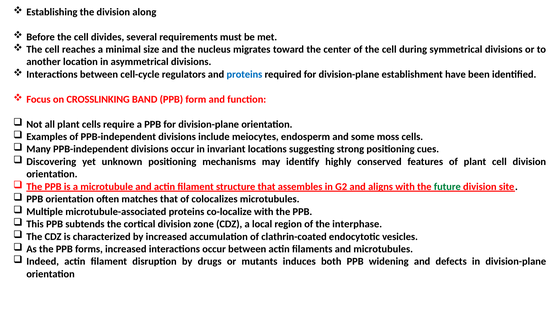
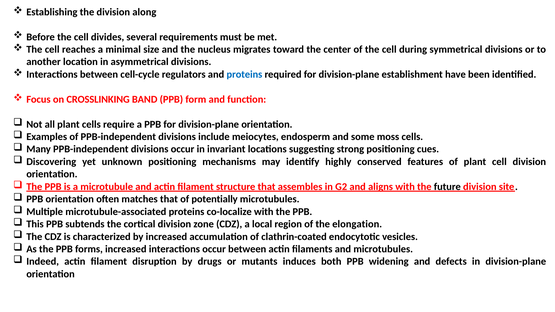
future colour: green -> black
colocalizes: colocalizes -> potentially
interphase: interphase -> elongation
